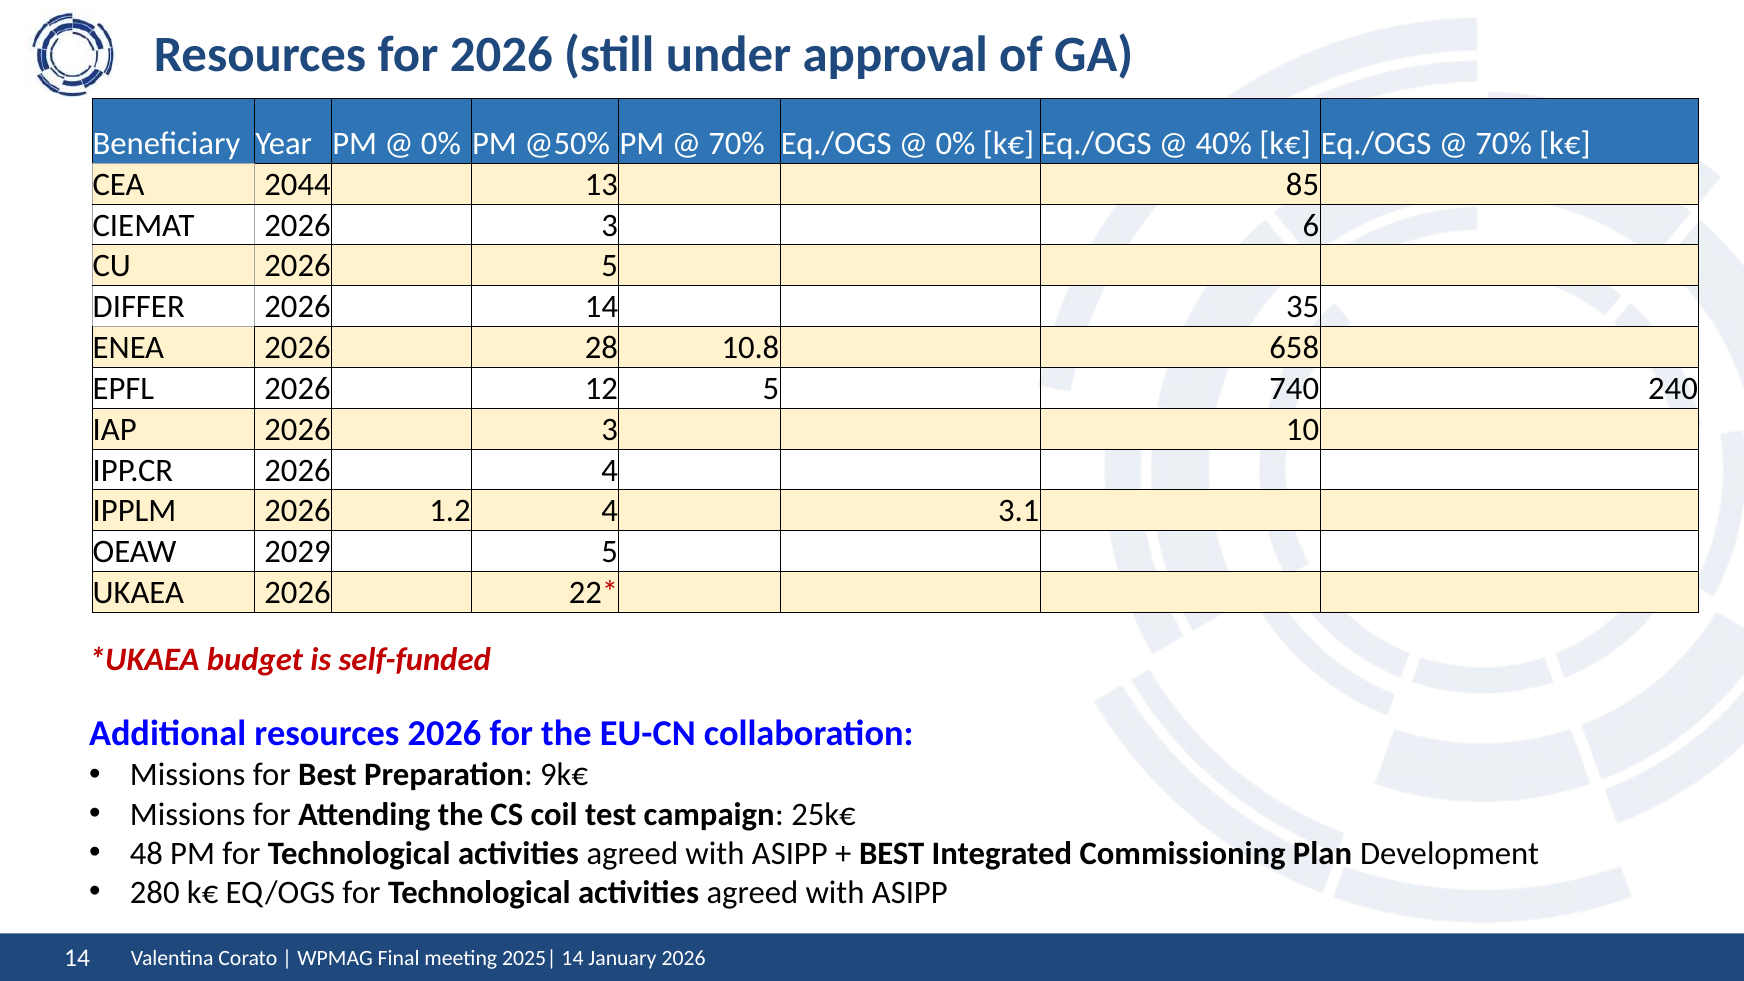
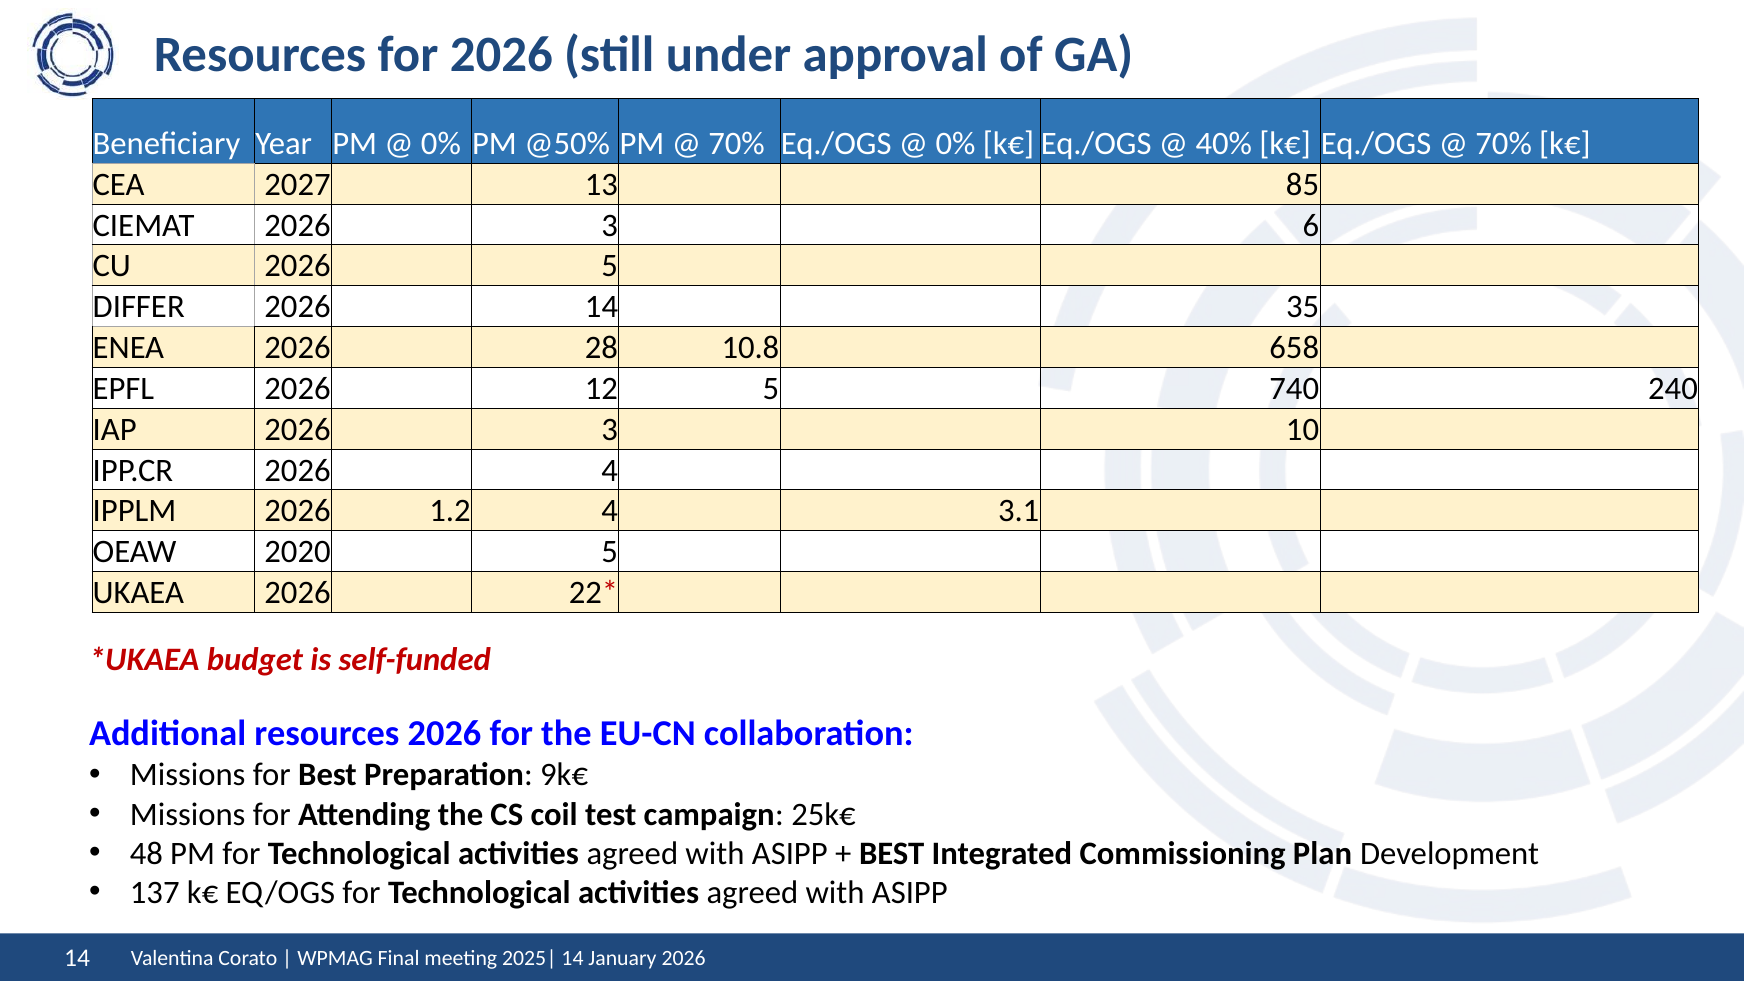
2044: 2044 -> 2027
2029: 2029 -> 2020
280: 280 -> 137
